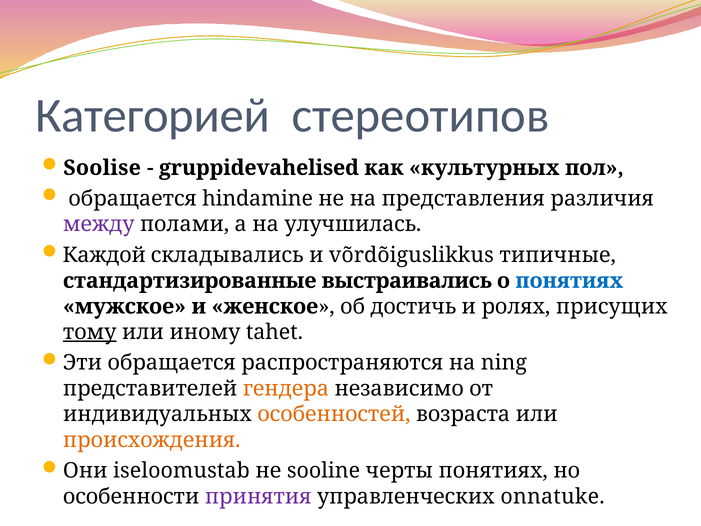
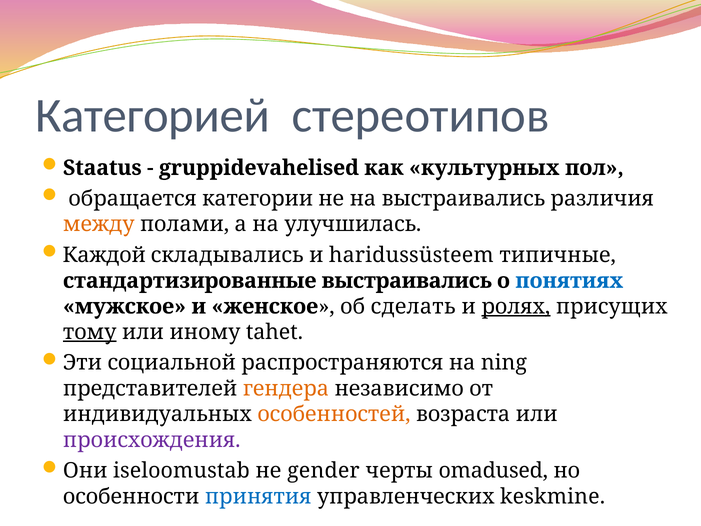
Soolise: Soolise -> Staatus
hindamine: hindamine -> категории
на представления: представления -> выстраивались
между colour: purple -> orange
võrdõiguslikkus: võrdõiguslikkus -> haridussüsteem
достичь: достичь -> сделать
ролях underline: none -> present
Эти обращается: обращается -> социальной
происхождения colour: orange -> purple
sooline: sooline -> gender
черты понятиях: понятиях -> omadused
принятия colour: purple -> blue
onnatuke: onnatuke -> keskmine
